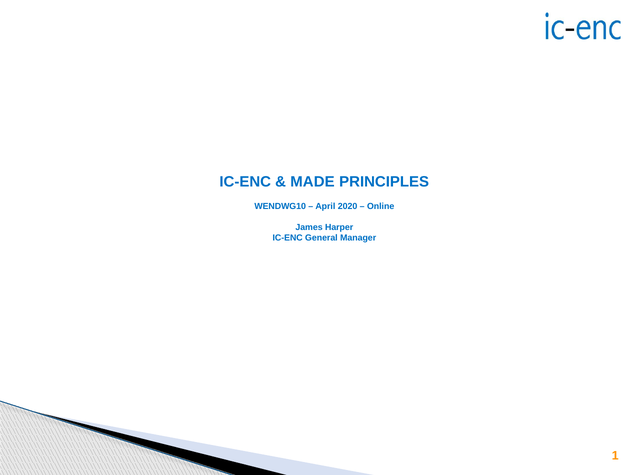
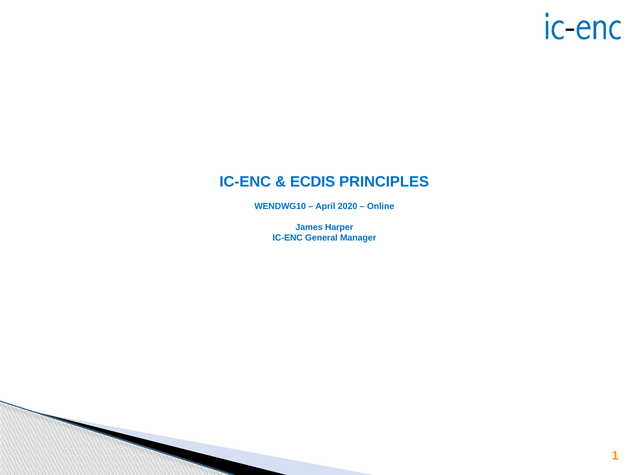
MADE: MADE -> ECDIS
